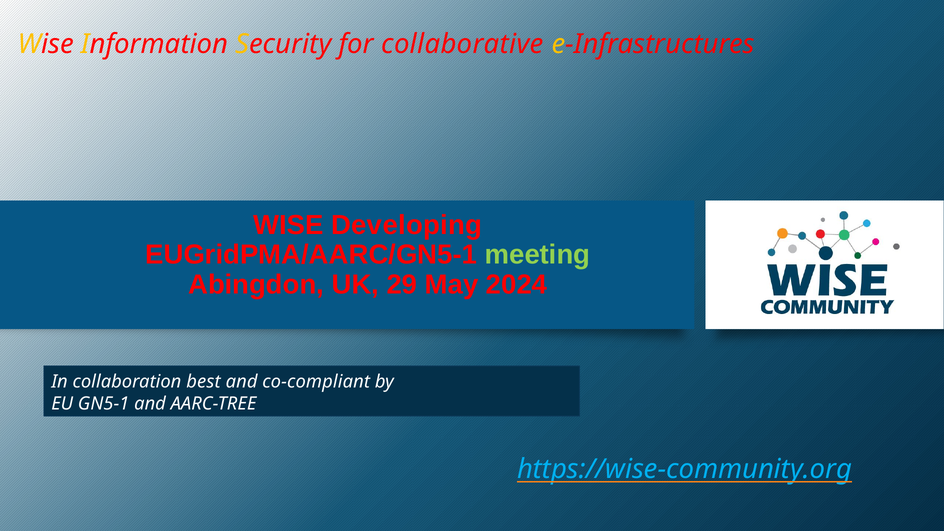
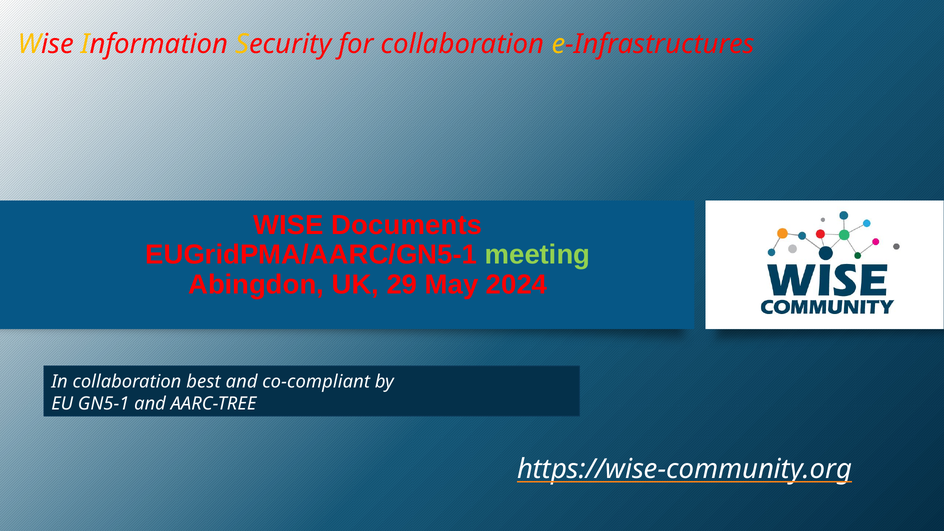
for collaborative: collaborative -> collaboration
Developing: Developing -> Documents
https://wise-community.org colour: light blue -> white
